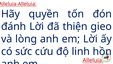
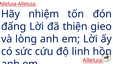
quyền: quyền -> nhiệm
đánh: đánh -> đấng
